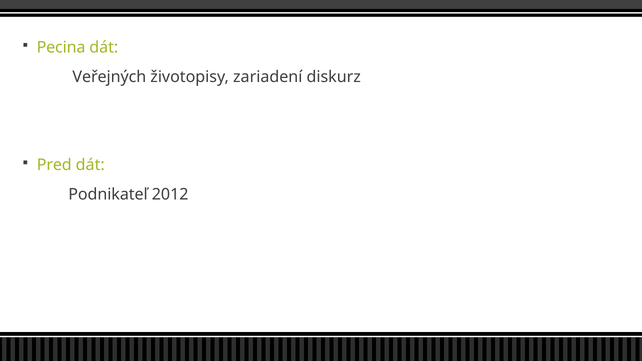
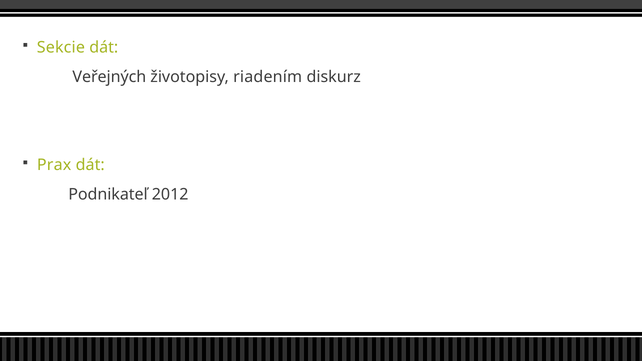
Pecina: Pecina -> Sekcie
zariadení: zariadení -> riadením
Pred: Pred -> Prax
